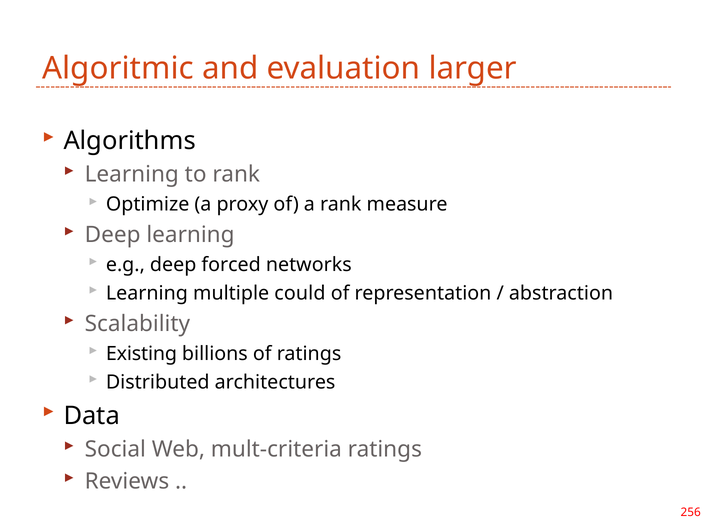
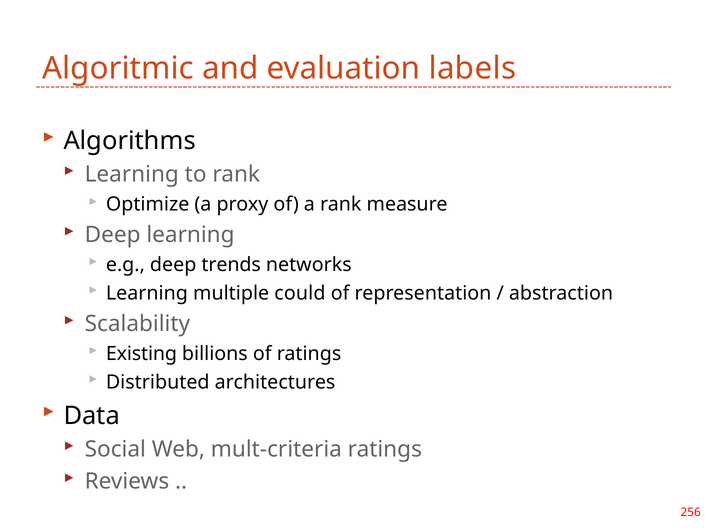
larger: larger -> labels
forced: forced -> trends
